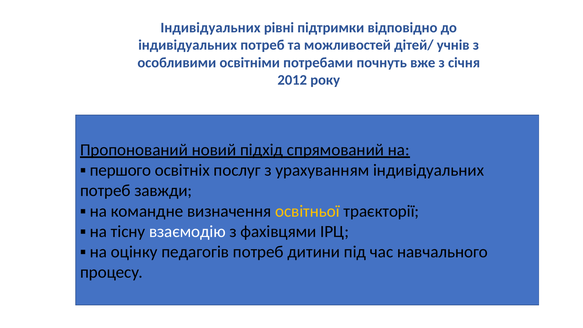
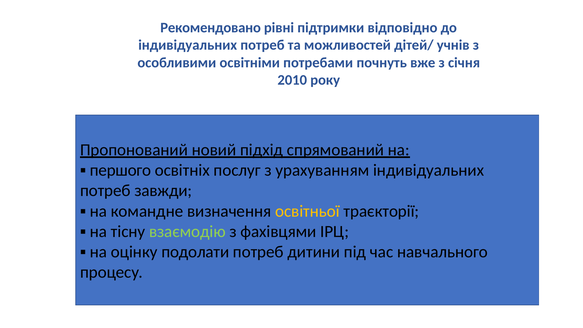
Індивідуальних at (210, 28): Індивідуальних -> Рекомендовано
2012: 2012 -> 2010
взаємодію colour: white -> light green
педагогів: педагогів -> подолати
